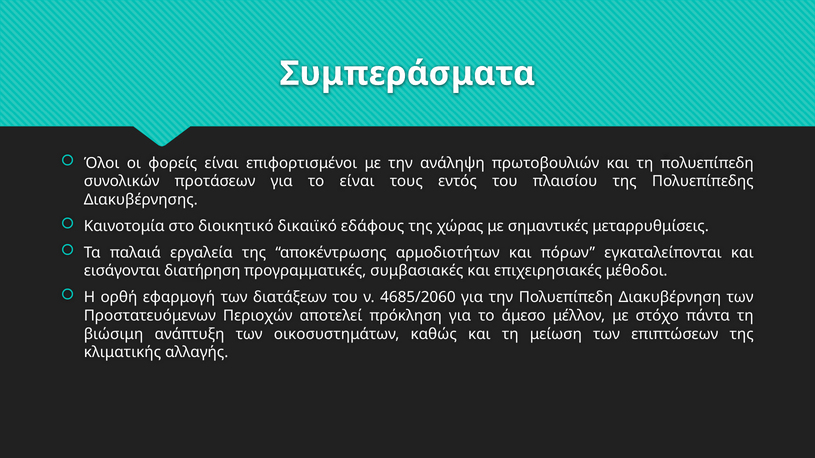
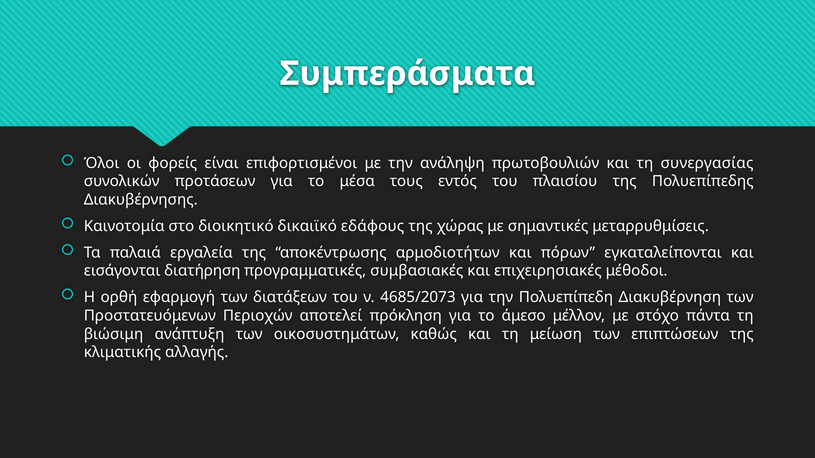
τη πολυεπίπεδη: πολυεπίπεδη -> συνεργασίας
το είναι: είναι -> μέσα
4685/2060: 4685/2060 -> 4685/2073
